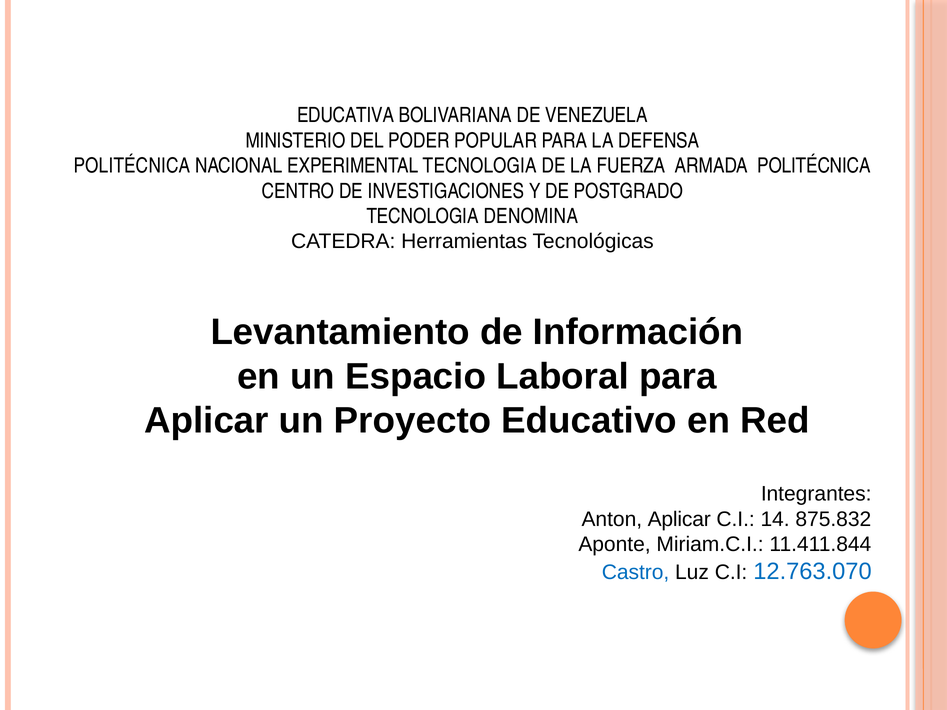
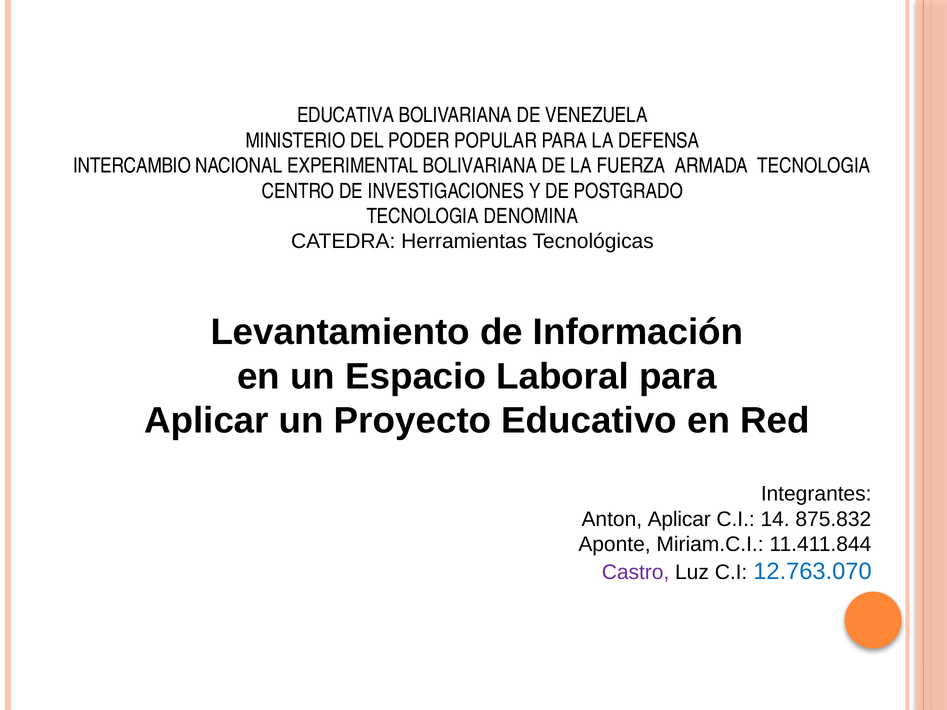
POLITÉCNICA at (132, 166): POLITÉCNICA -> INTERCAMBIO
EXPERIMENTAL TECNOLOGIA: TECNOLOGIA -> BOLIVARIANA
ARMADA POLITÉCNICA: POLITÉCNICA -> TECNOLOGIA
Castro colour: blue -> purple
